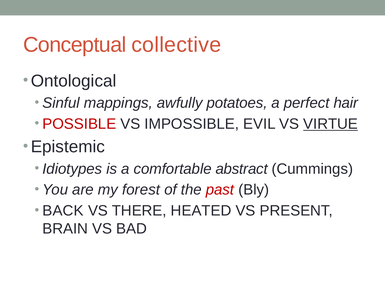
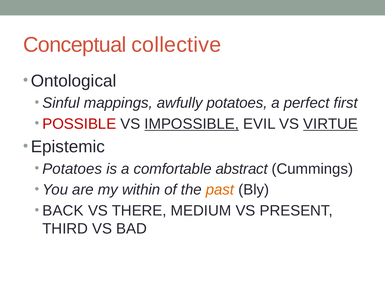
hair: hair -> first
IMPOSSIBLE underline: none -> present
Idiotypes at (72, 169): Idiotypes -> Potatoes
forest: forest -> within
past colour: red -> orange
HEATED: HEATED -> MEDIUM
BRAIN: BRAIN -> THIRD
